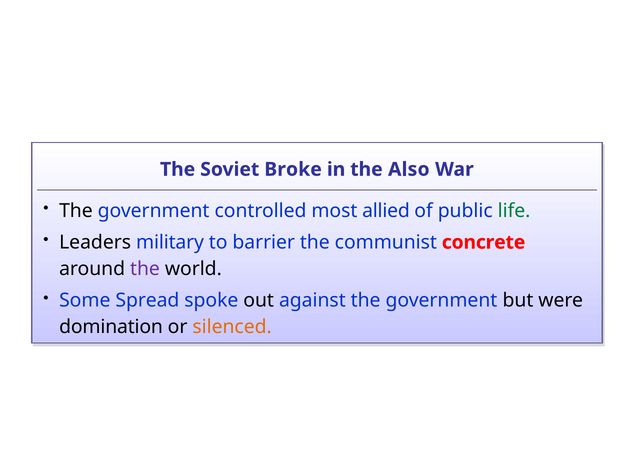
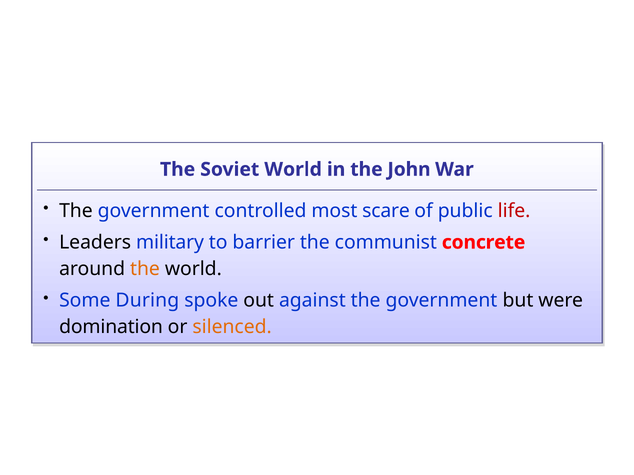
Soviet Broke: Broke -> World
Also: Also -> John
allied: allied -> scare
life colour: green -> red
the at (145, 269) colour: purple -> orange
Spread: Spread -> During
